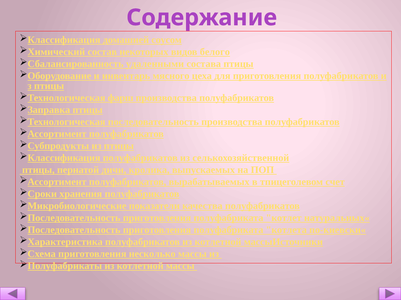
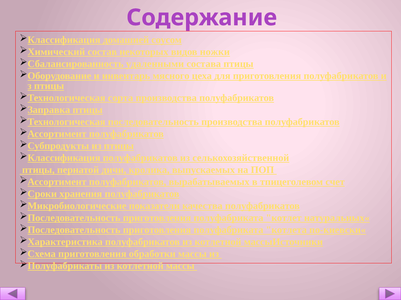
белого: белого -> ножки
фарш: фарш -> сорта
несколько: несколько -> обработки
